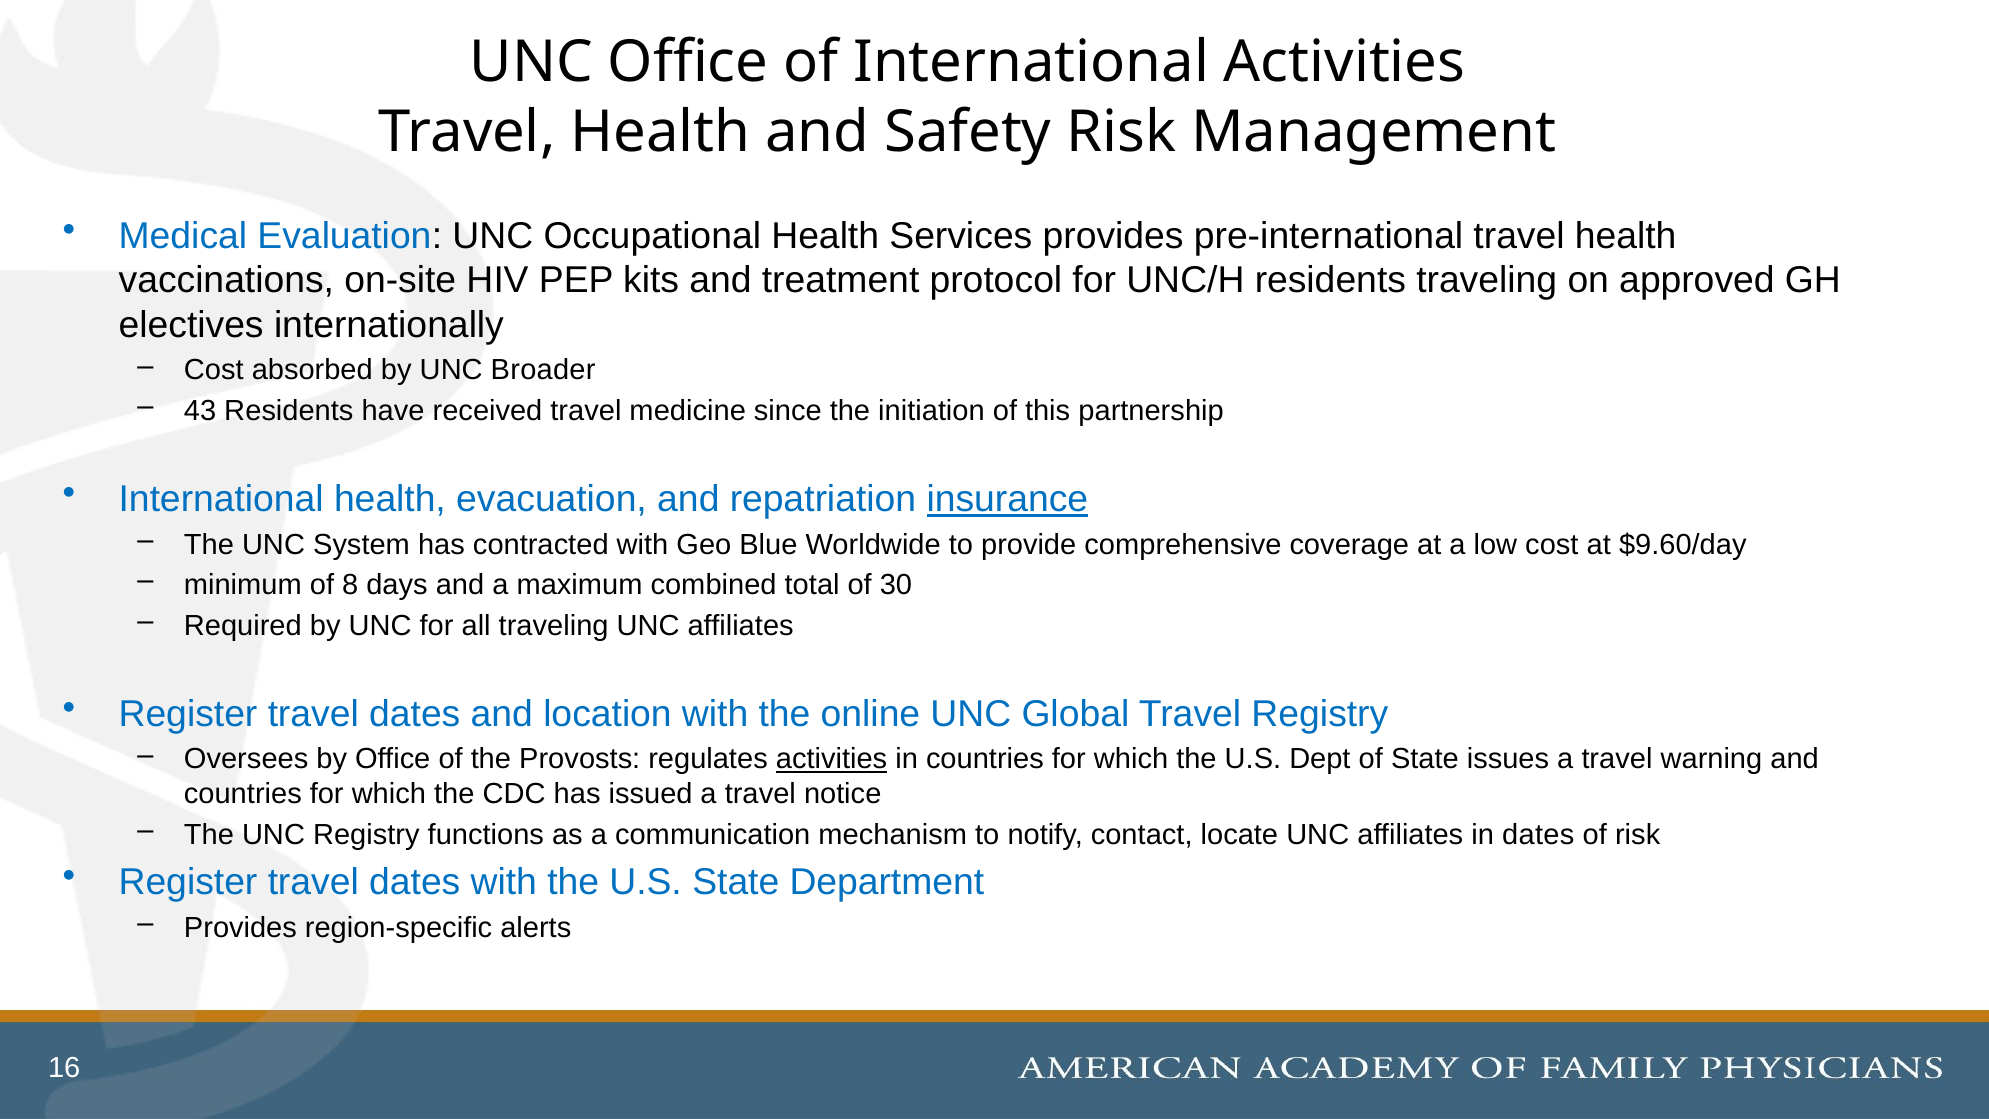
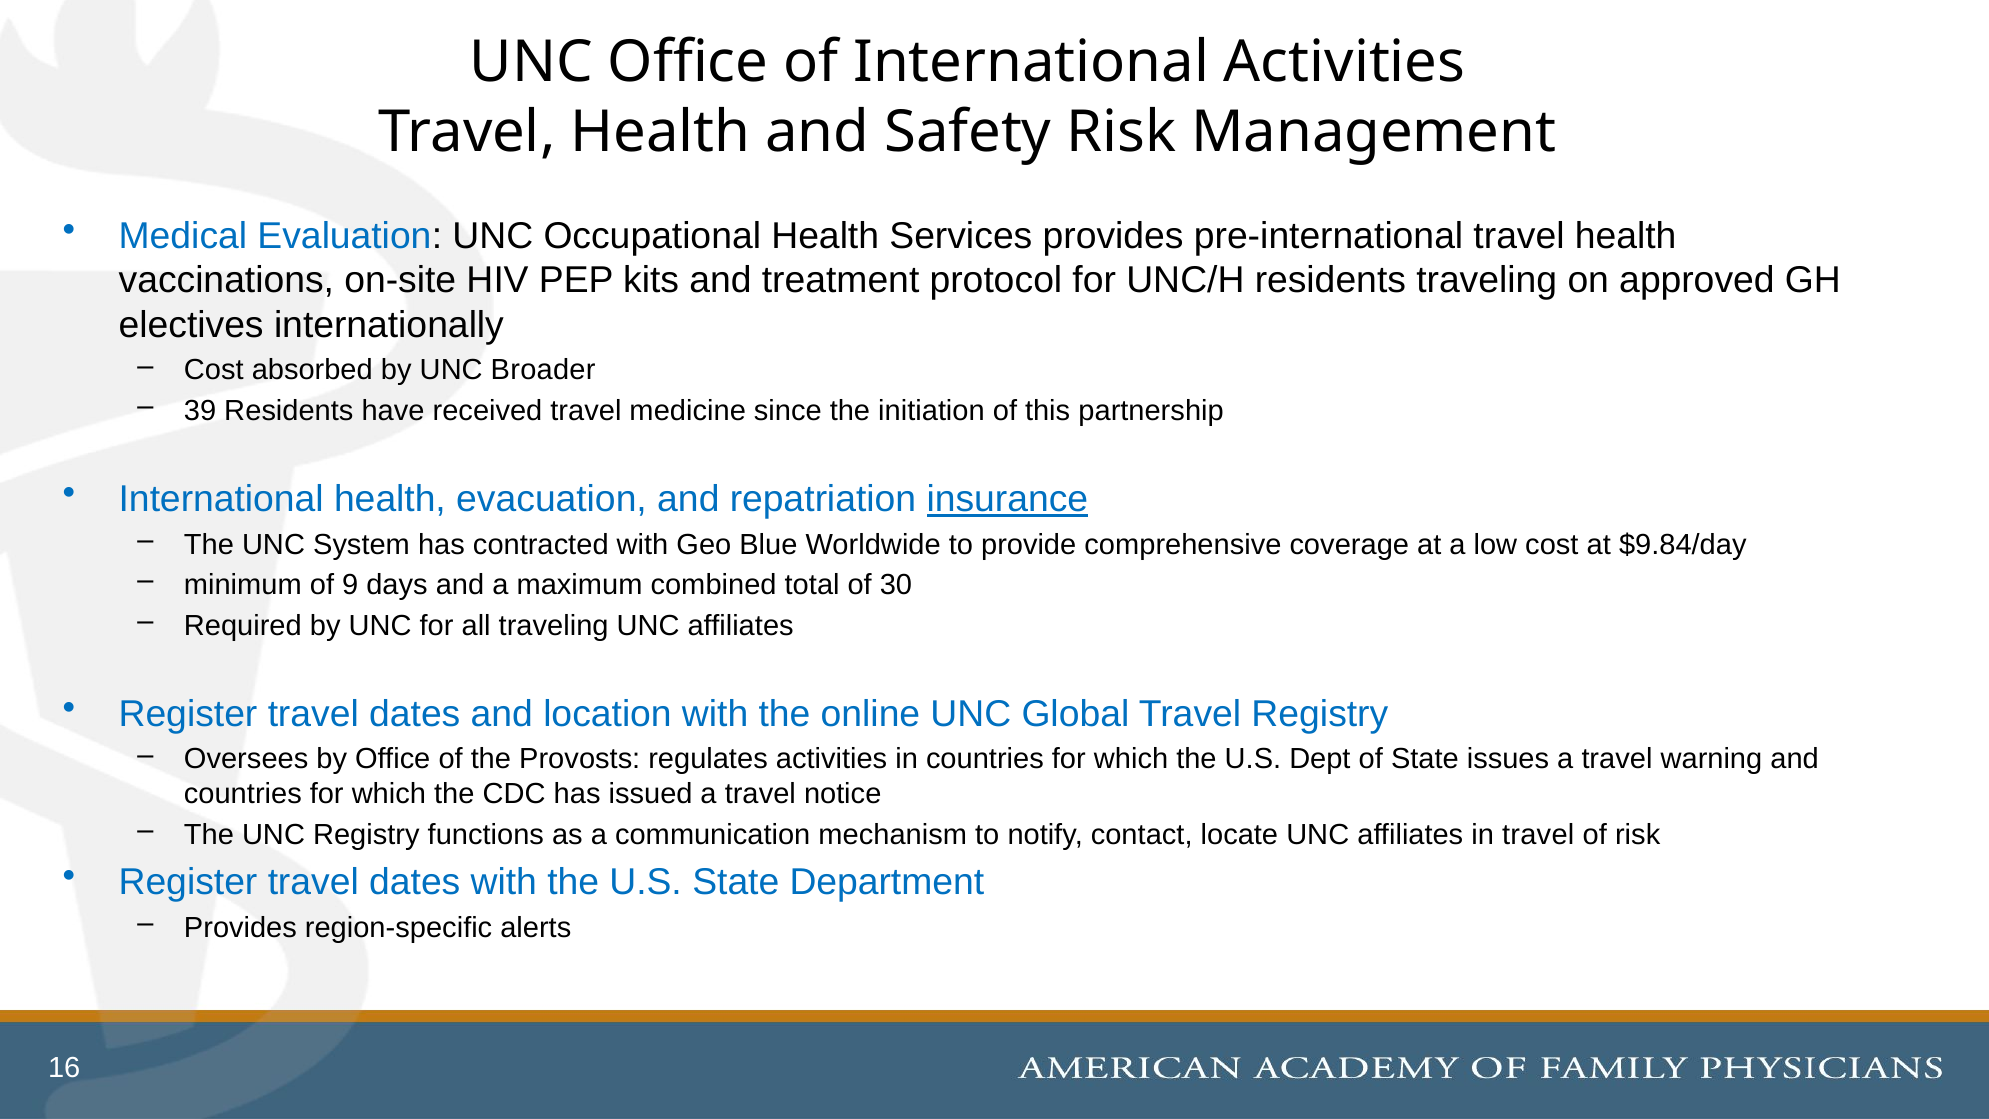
43: 43 -> 39
$9.60/day: $9.60/day -> $9.84/day
8: 8 -> 9
activities at (832, 759) underline: present -> none
in dates: dates -> travel
